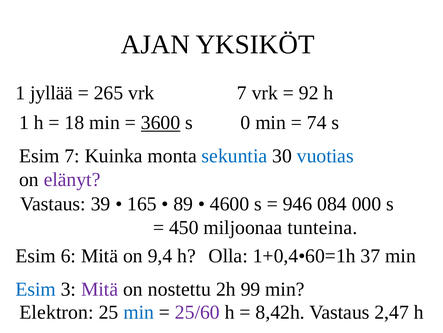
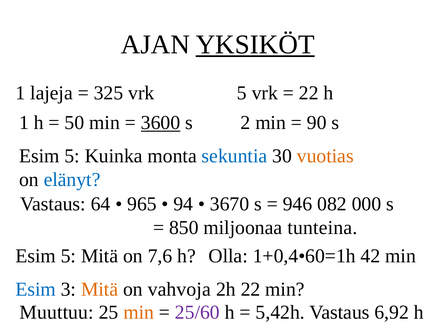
YKSIKÖT underline: none -> present
jyllää: jyllää -> lajeja
265: 265 -> 325
vrk 7: 7 -> 5
92 at (309, 93): 92 -> 22
18: 18 -> 50
0: 0 -> 2
74: 74 -> 90
7 at (72, 156): 7 -> 5
vuotias colour: blue -> orange
elänyt colour: purple -> blue
39: 39 -> 64
165: 165 -> 965
89: 89 -> 94
4600: 4600 -> 3670
084: 084 -> 082
450: 450 -> 850
6 at (68, 255): 6 -> 5
9,4: 9,4 -> 7,6
37: 37 -> 42
Mitä at (100, 289) colour: purple -> orange
nostettu: nostettu -> vahvoja
2h 99: 99 -> 22
Elektron: Elektron -> Muuttuu
min at (139, 312) colour: blue -> orange
8,42h: 8,42h -> 5,42h
2,47: 2,47 -> 6,92
